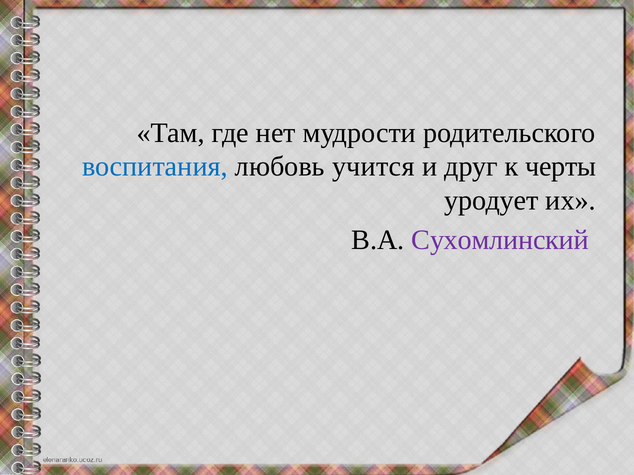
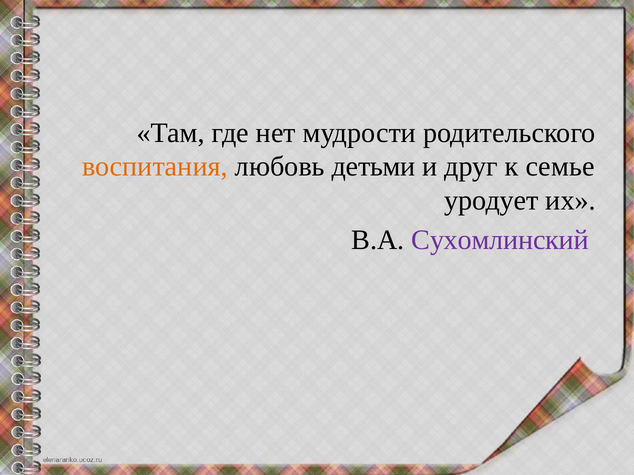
воспитания colour: blue -> orange
учится: учится -> детьми
черты: черты -> семье
